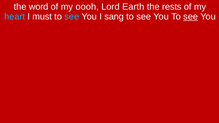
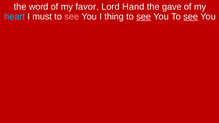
oooh: oooh -> favor
Earth: Earth -> Hand
rests: rests -> gave
see at (72, 17) colour: light blue -> pink
sang: sang -> thing
see at (144, 17) underline: none -> present
